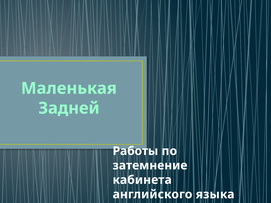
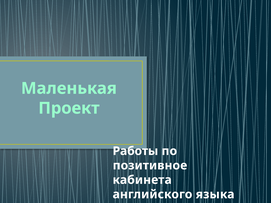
Задней: Задней -> Проект
затемнение: затемнение -> позитивное
